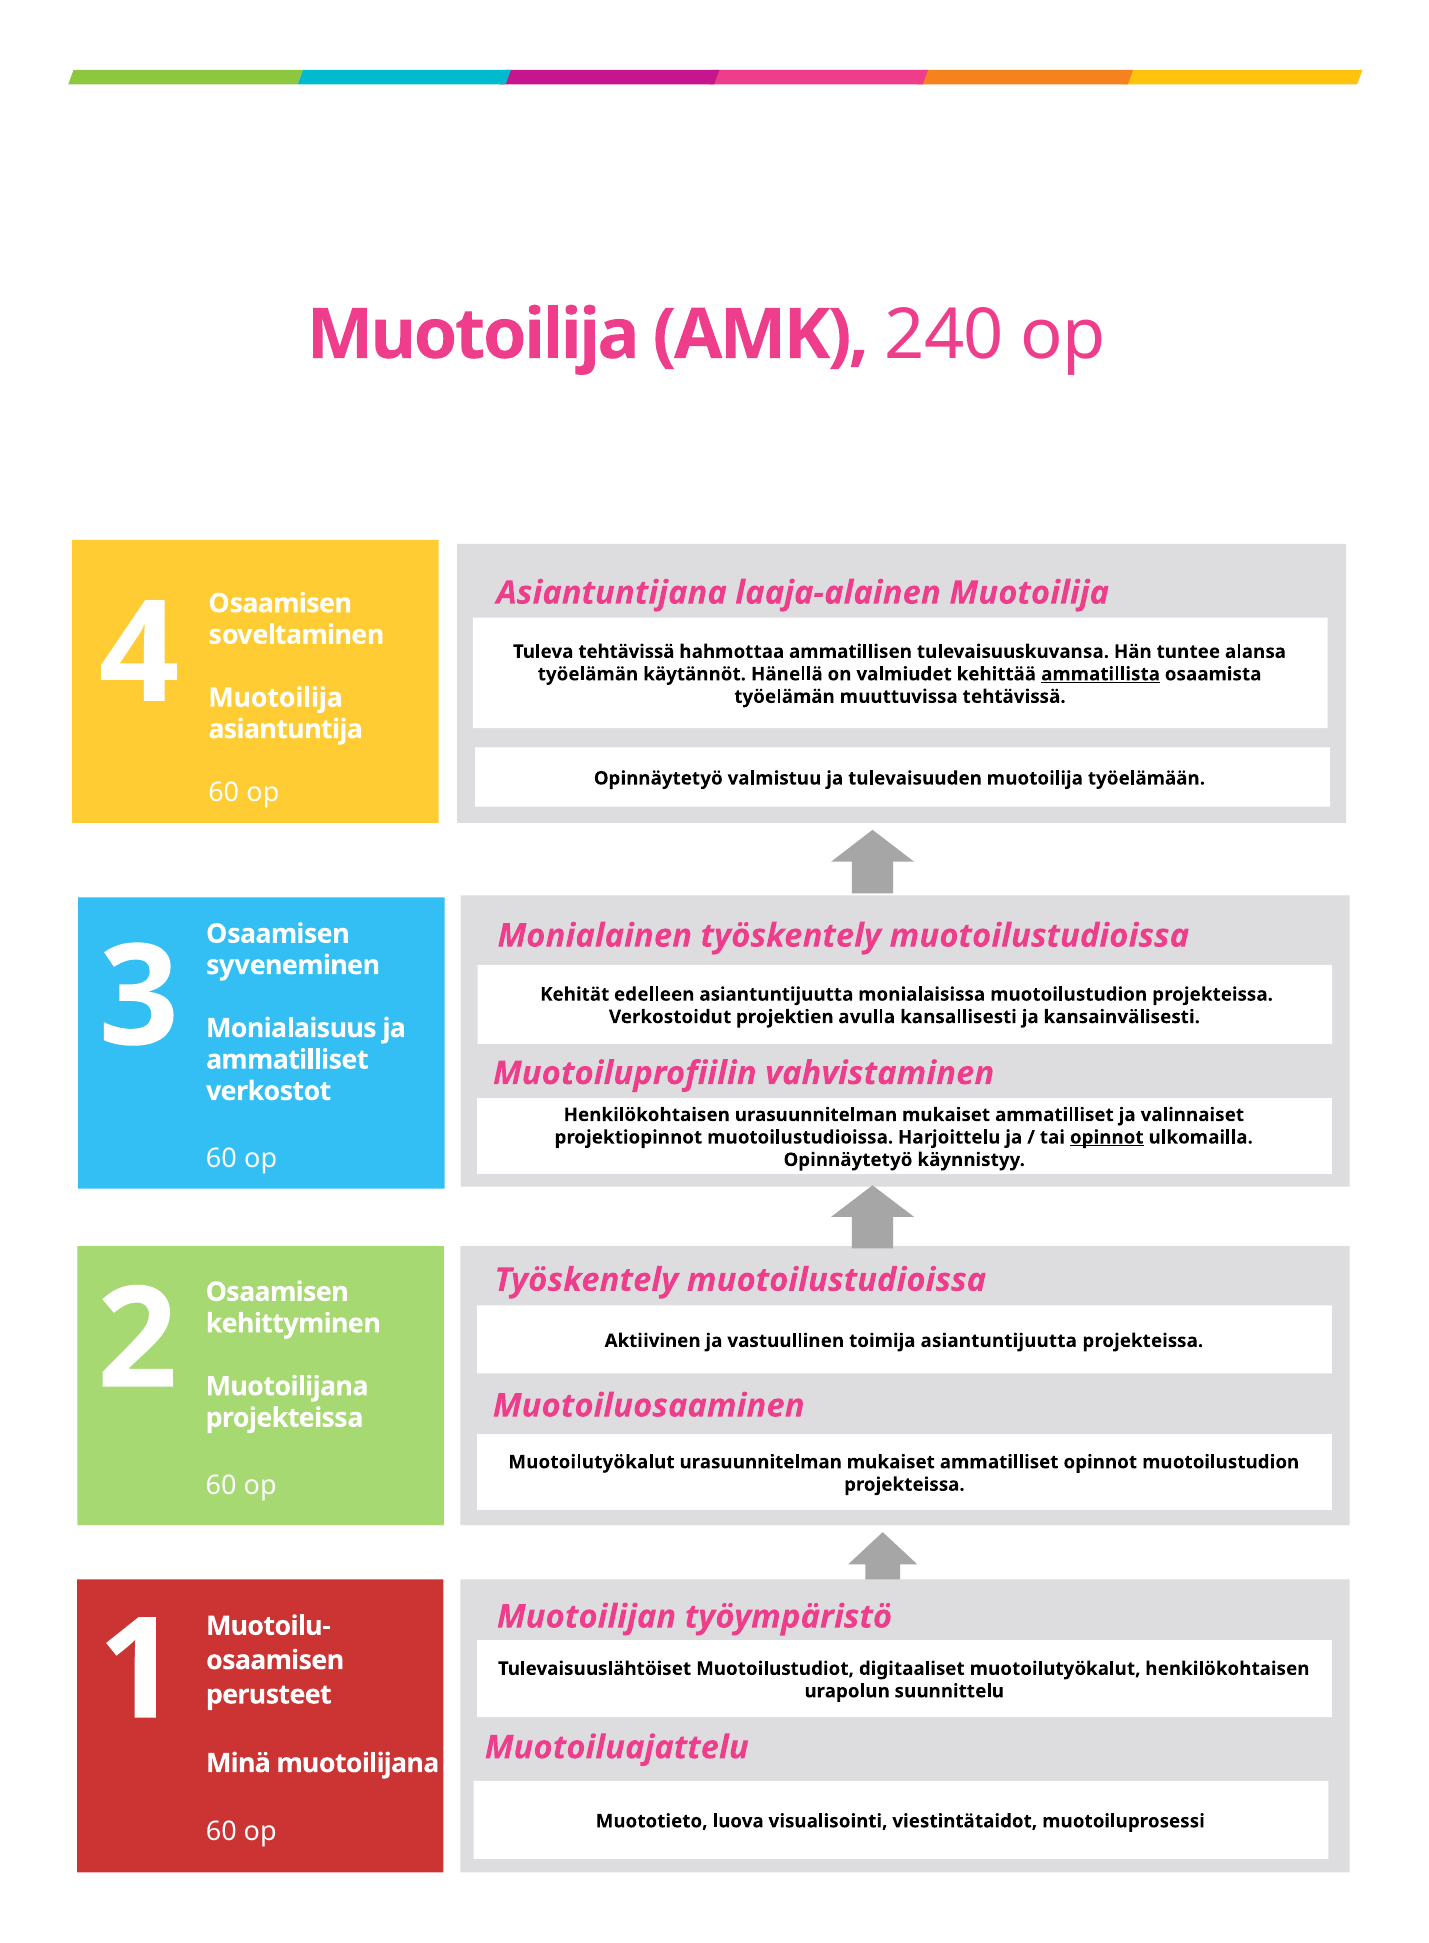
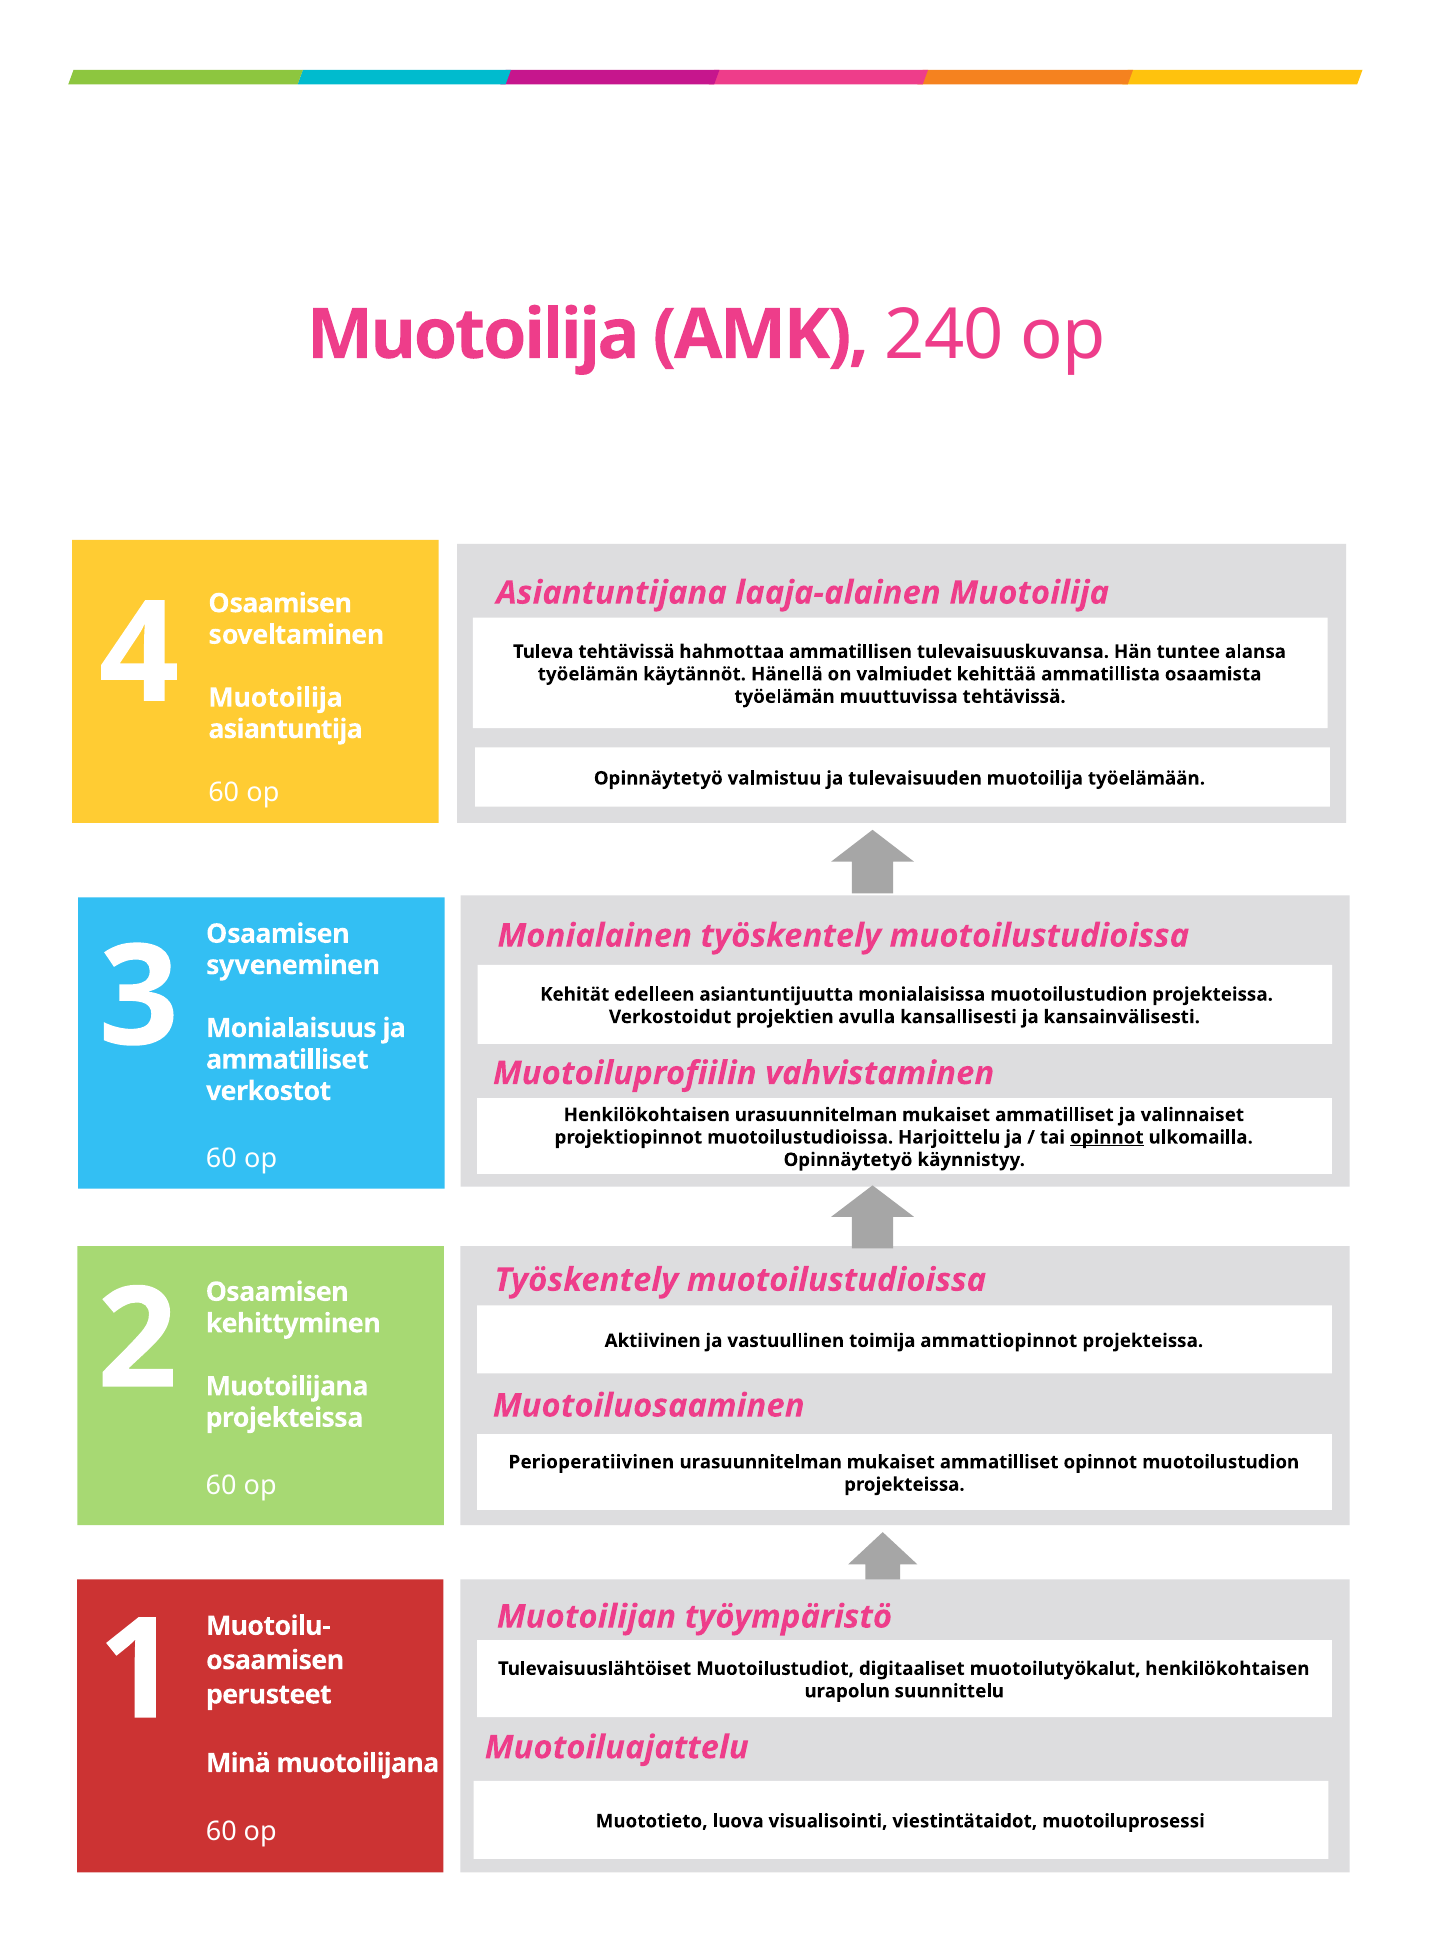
ammatillista underline: present -> none
toimija asiantuntijuutta: asiantuntijuutta -> ammattiopinnot
Muotoilutyökalut at (591, 1462): Muotoilutyökalut -> Perioperatiivinen
